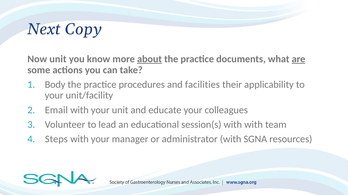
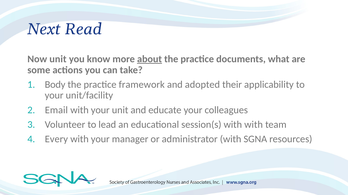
Copy: Copy -> Read
are underline: present -> none
procedures: procedures -> framework
facilities: facilities -> adopted
Steps: Steps -> Every
